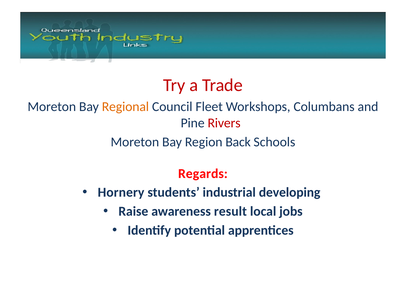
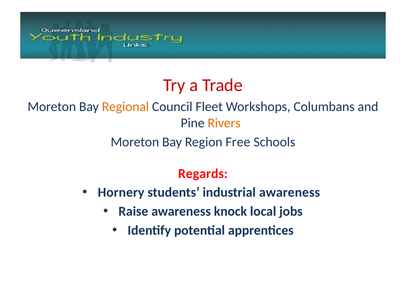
Rivers colour: red -> orange
Back: Back -> Free
industrial developing: developing -> awareness
result: result -> knock
